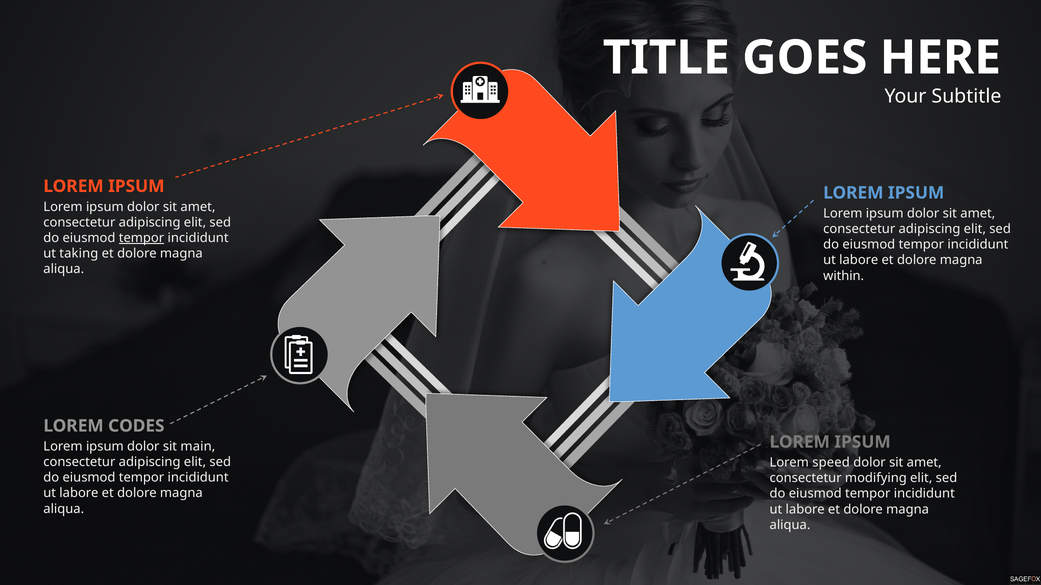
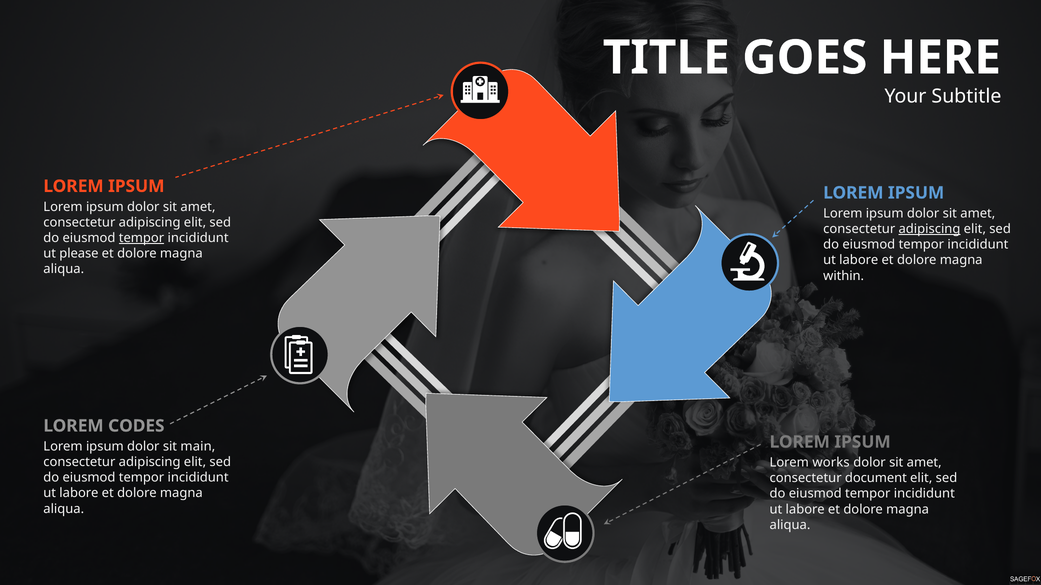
adipiscing at (929, 229) underline: none -> present
taking: taking -> please
speed: speed -> works
modifying: modifying -> document
